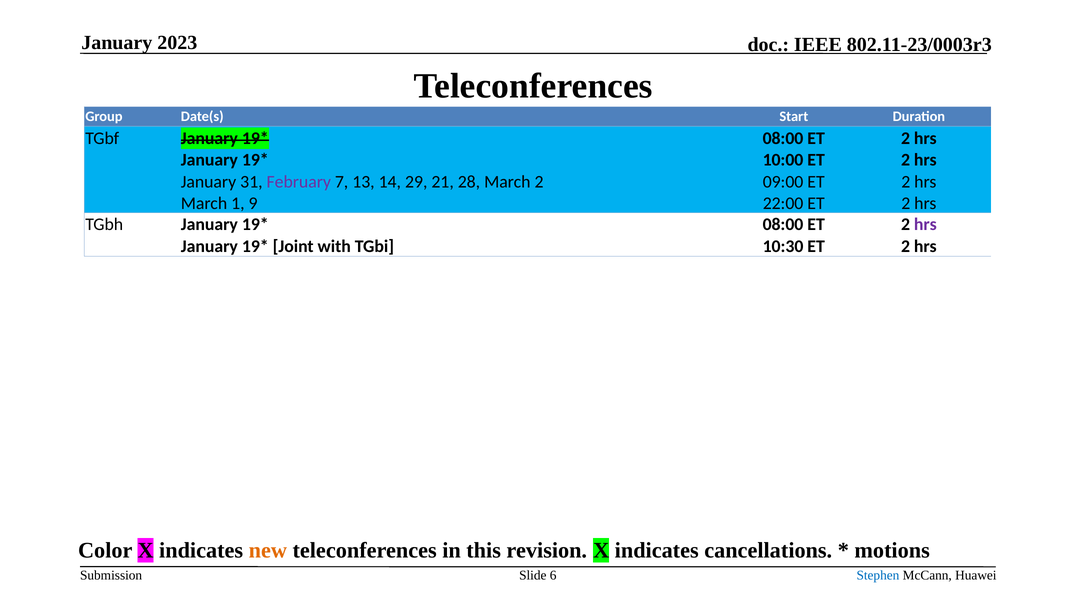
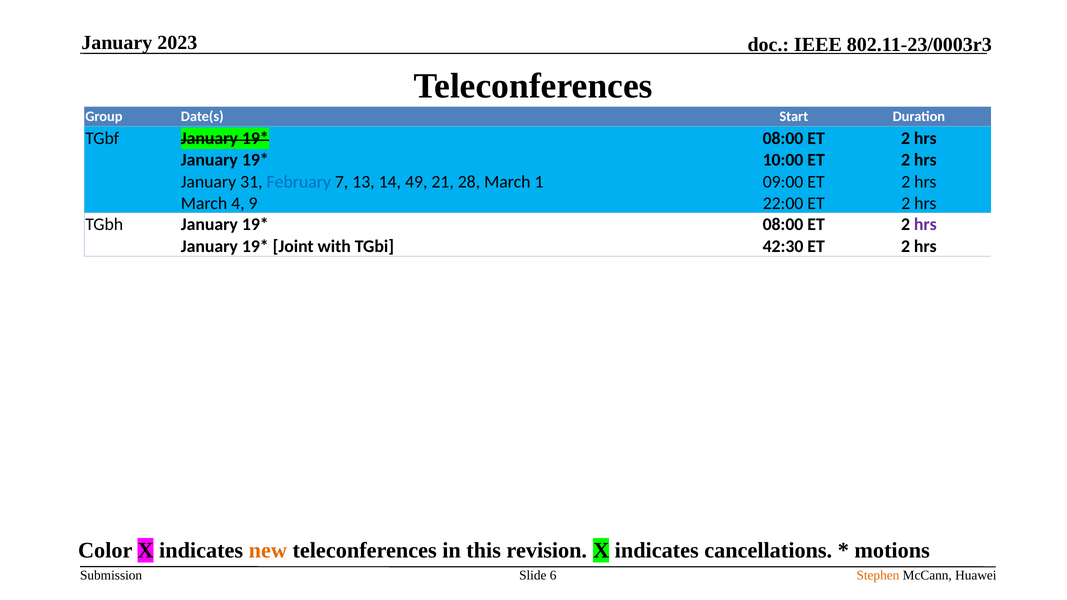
February colour: purple -> blue
29: 29 -> 49
March 2: 2 -> 1
1: 1 -> 4
10:30: 10:30 -> 42:30
Stephen colour: blue -> orange
